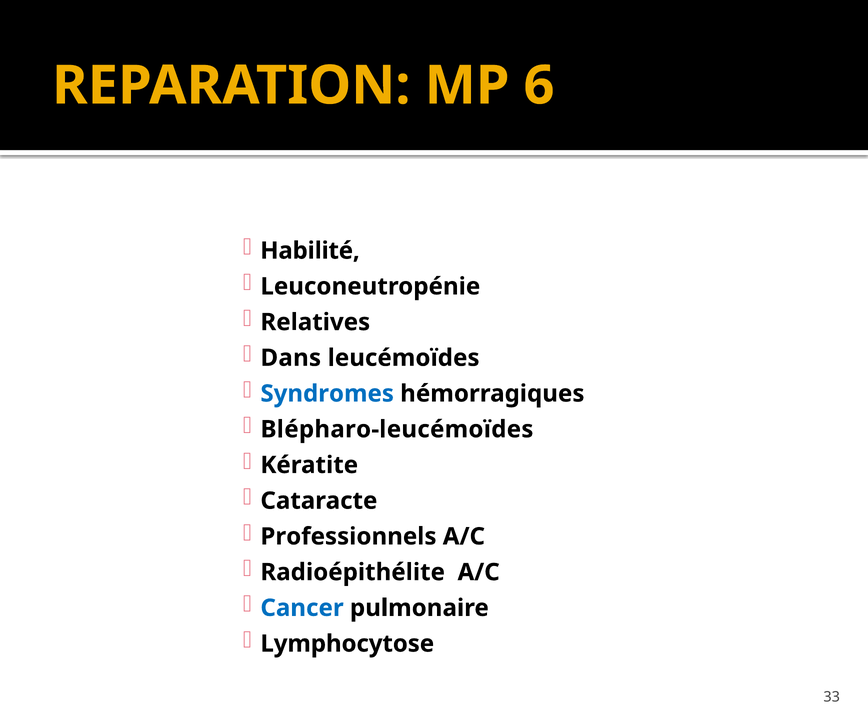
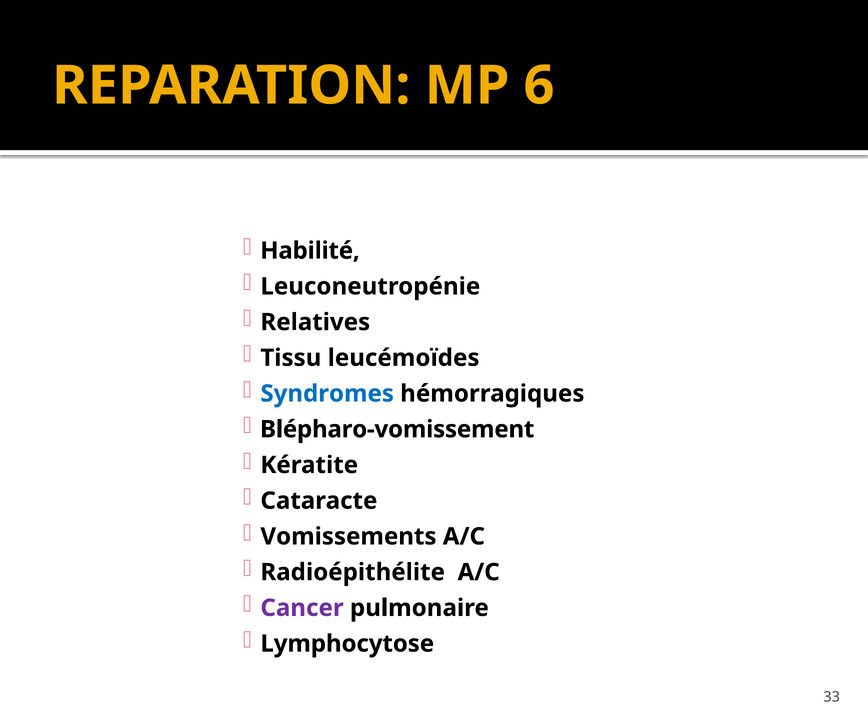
Dans: Dans -> Tissu
Blépharo-leucémoïdes: Blépharo-leucémoïdes -> Blépharo-vomissement
Professionnels: Professionnels -> Vomissements
Cancer colour: blue -> purple
